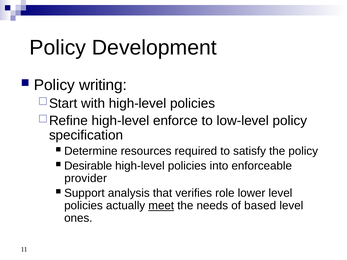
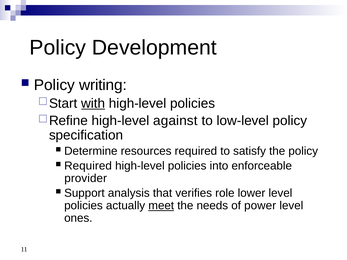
with underline: none -> present
enforce: enforce -> against
Desirable at (88, 166): Desirable -> Required
based: based -> power
